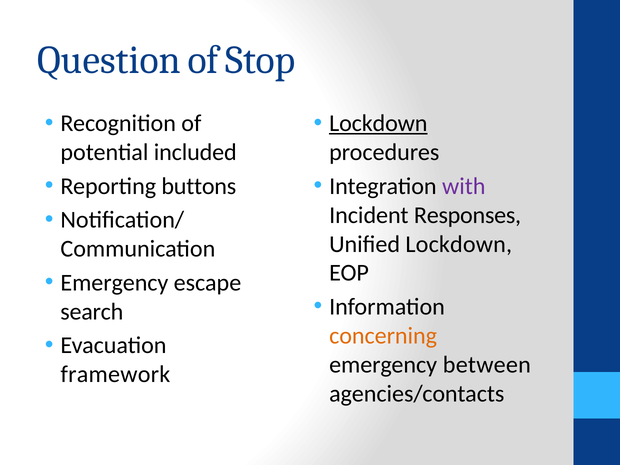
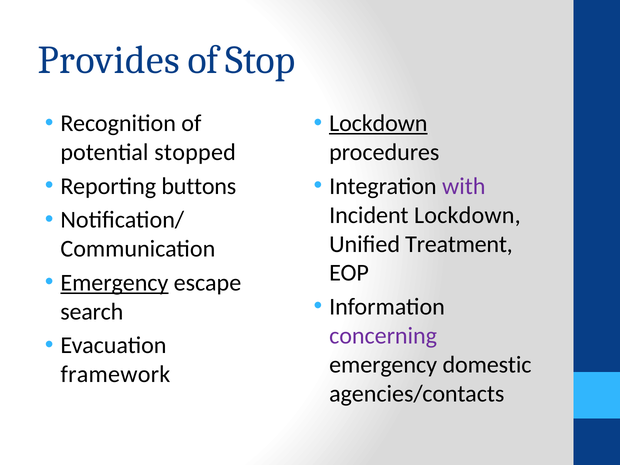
Question: Question -> Provides
included: included -> stopped
Incident Responses: Responses -> Lockdown
Unified Lockdown: Lockdown -> Treatment
Emergency at (114, 283) underline: none -> present
concerning colour: orange -> purple
between: between -> domestic
